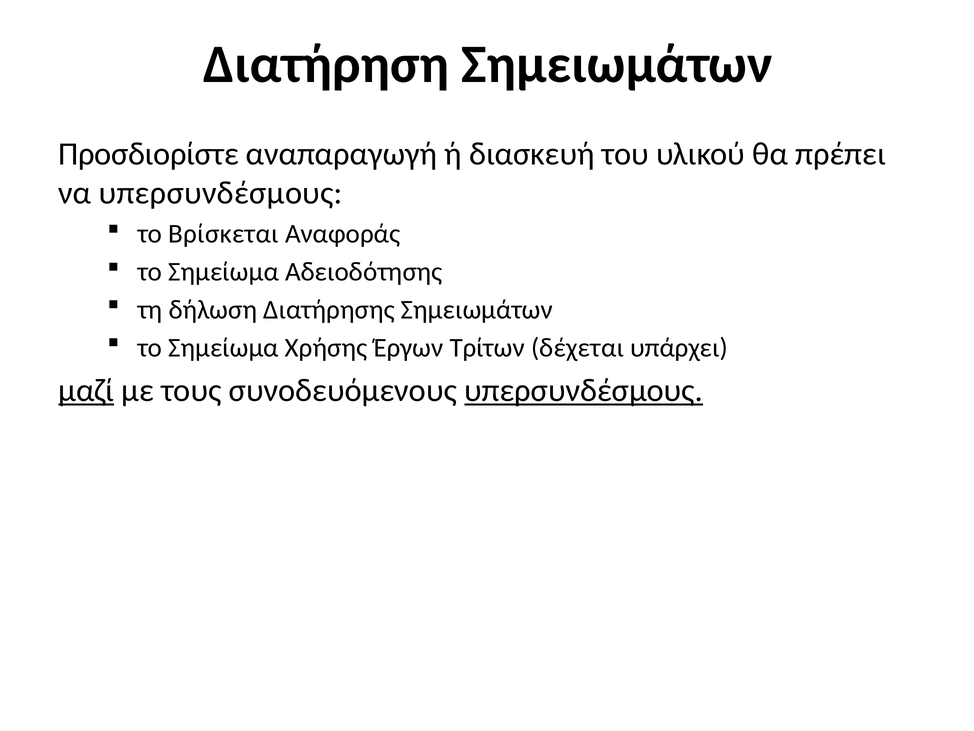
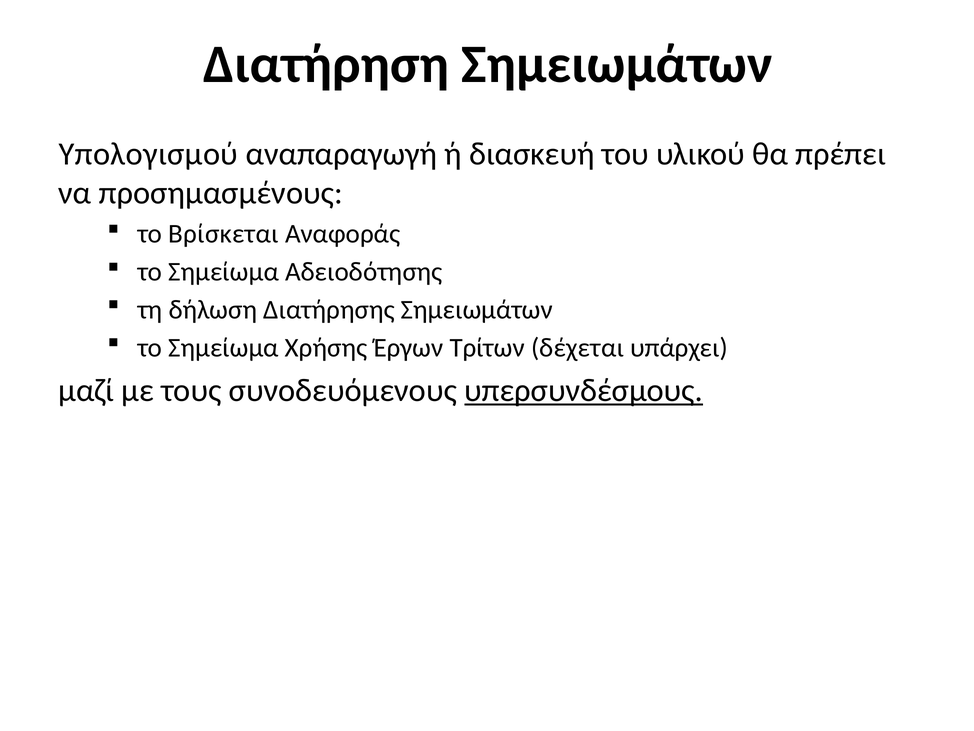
Προσδιορίστε: Προσδιορίστε -> Υπολογισμού
να υπερσυνδέσμους: υπερσυνδέσμους -> προσημασμένους
μαζί underline: present -> none
